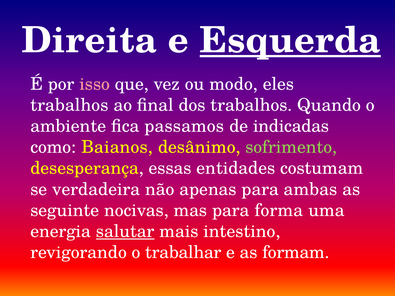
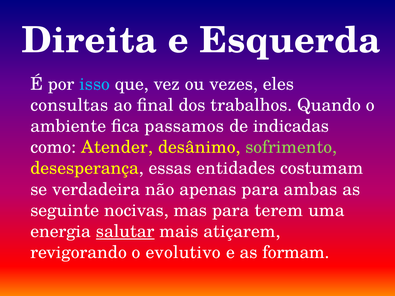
Esquerda underline: present -> none
isso colour: pink -> light blue
modo: modo -> vezes
trabalhos at (69, 105): trabalhos -> consultas
Baianos: Baianos -> Atender
forma: forma -> terem
intestino: intestino -> atiçarem
trabalhar: trabalhar -> evolutivo
